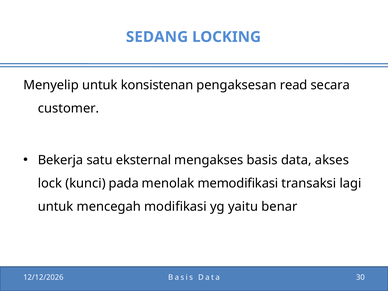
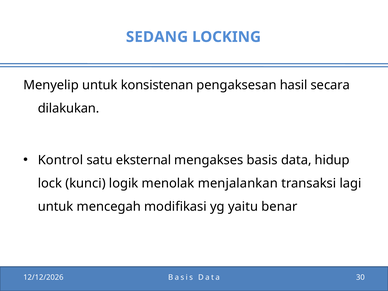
read: read -> hasil
customer: customer -> dilakukan
Bekerja: Bekerja -> Kontrol
akses: akses -> hidup
pada: pada -> logik
memodifikasi: memodifikasi -> menjalankan
